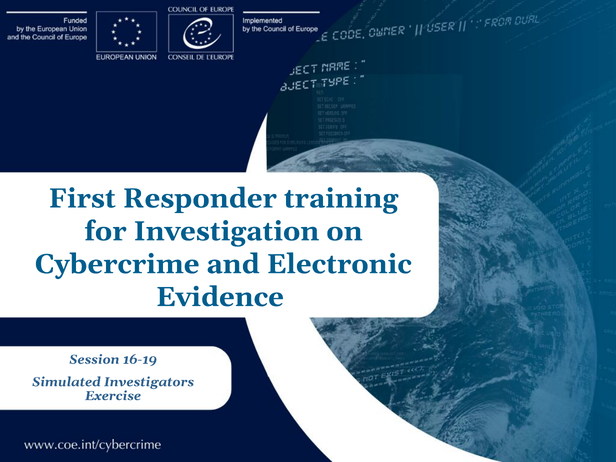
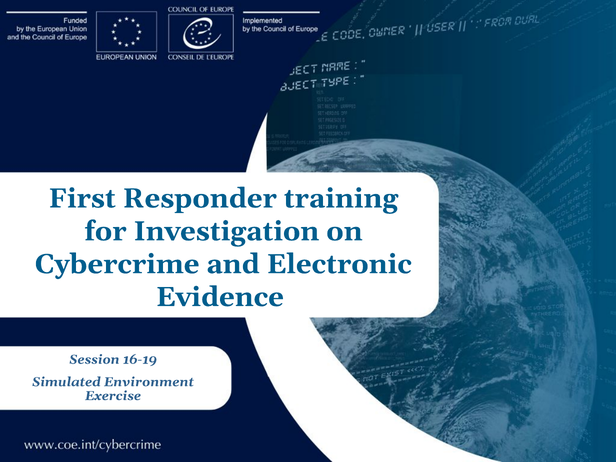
Investigators: Investigators -> Environment
